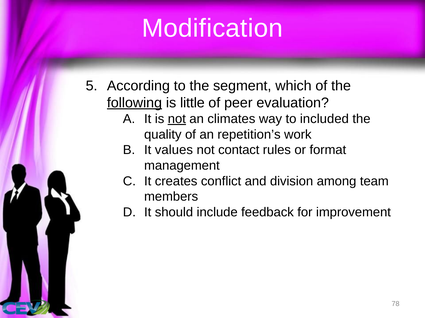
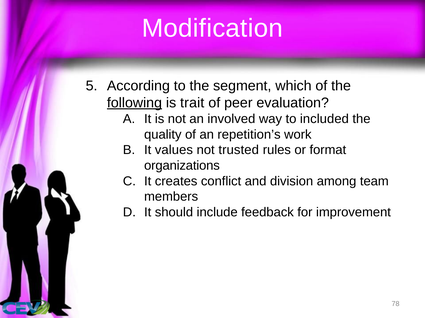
little: little -> trait
not at (177, 119) underline: present -> none
climates: climates -> involved
contact: contact -> trusted
management: management -> organizations
